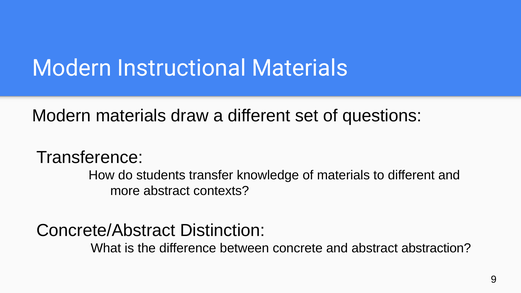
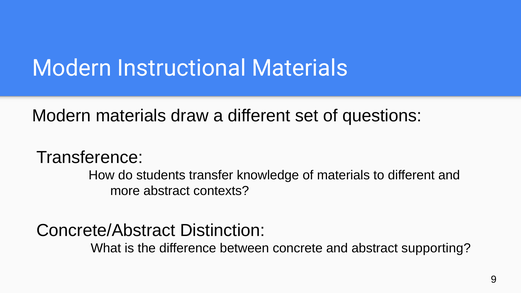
abstraction: abstraction -> supporting
